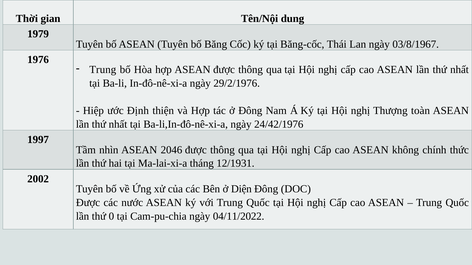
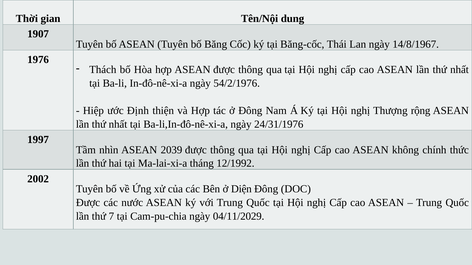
1979: 1979 -> 1907
03/8/1967: 03/8/1967 -> 14/8/1967
Trung at (103, 70): Trung -> Thách
29/2/1976: 29/2/1976 -> 54/2/1976
toàn: toàn -> rộng
24/42/1976: 24/42/1976 -> 24/31/1976
2046: 2046 -> 2039
12/1931: 12/1931 -> 12/1992
0: 0 -> 7
04/11/2022: 04/11/2022 -> 04/11/2029
